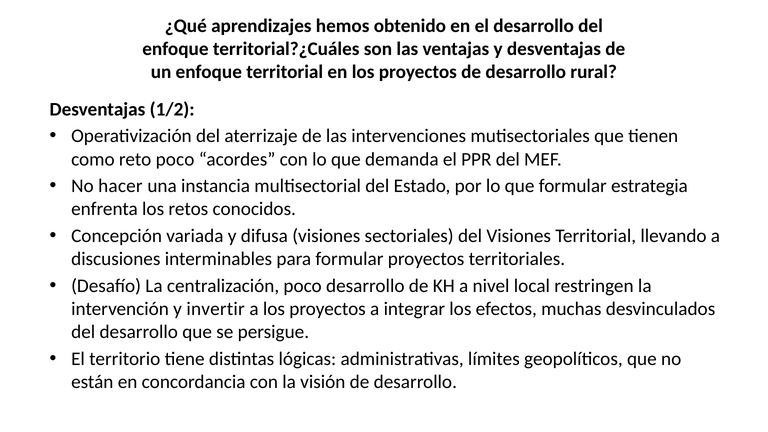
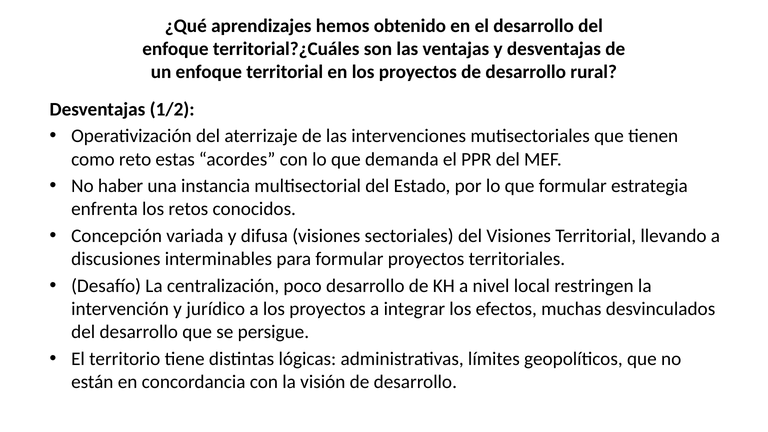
reto poco: poco -> estas
hacer: hacer -> haber
invertir: invertir -> jurídico
